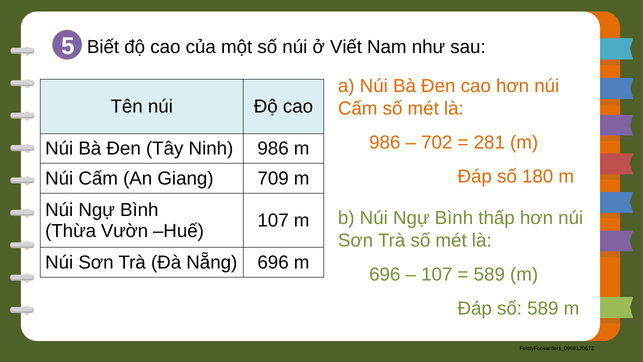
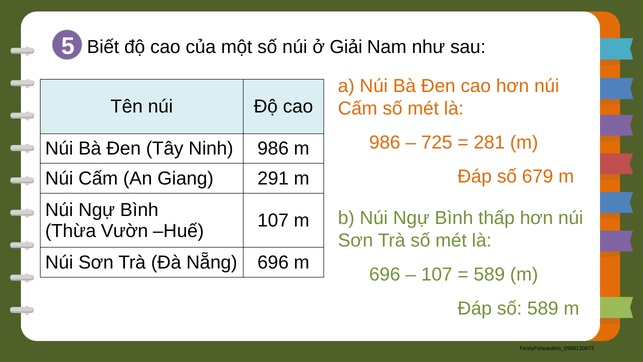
Viết: Viết -> Giải
702: 702 -> 725
180: 180 -> 679
709: 709 -> 291
